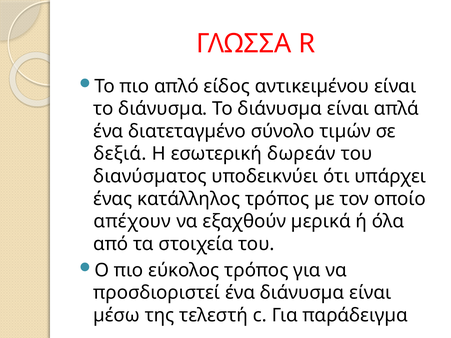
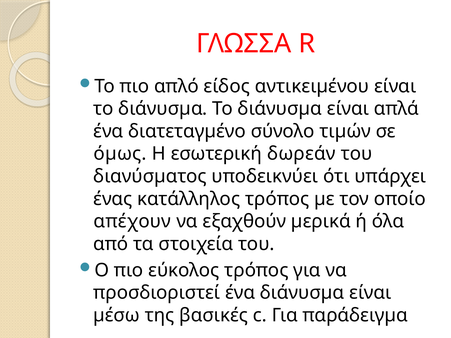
δεξιά: δεξιά -> όµως
τελεστή: τελεστή -> βασικές
